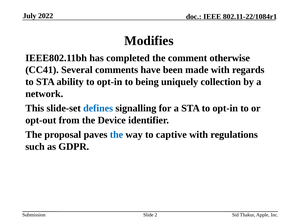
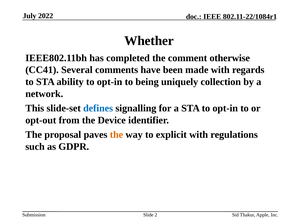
Modifies: Modifies -> Whether
the at (116, 134) colour: blue -> orange
captive: captive -> explicit
